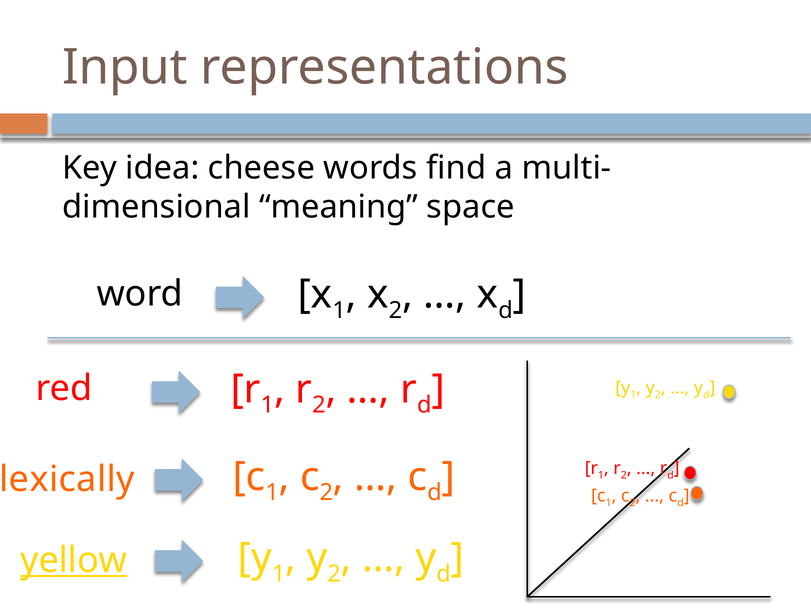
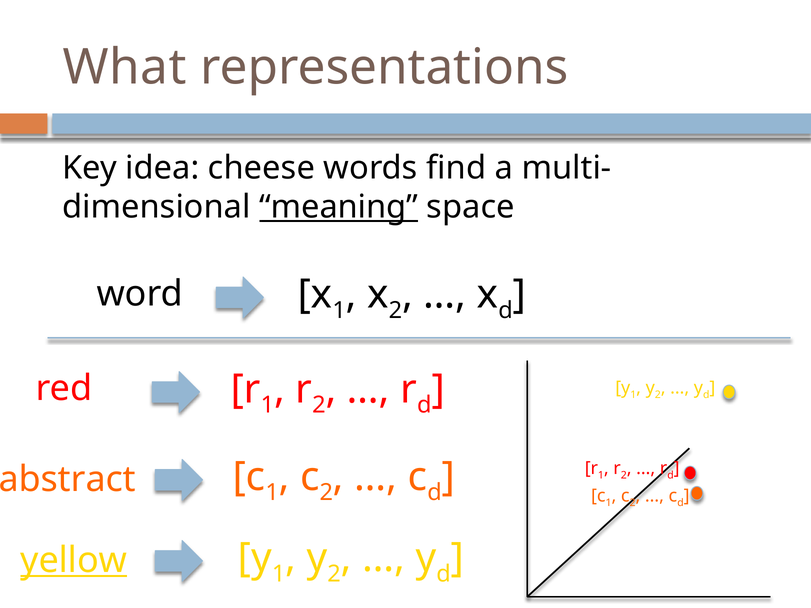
Input: Input -> What
meaning underline: none -> present
lexically: lexically -> abstract
